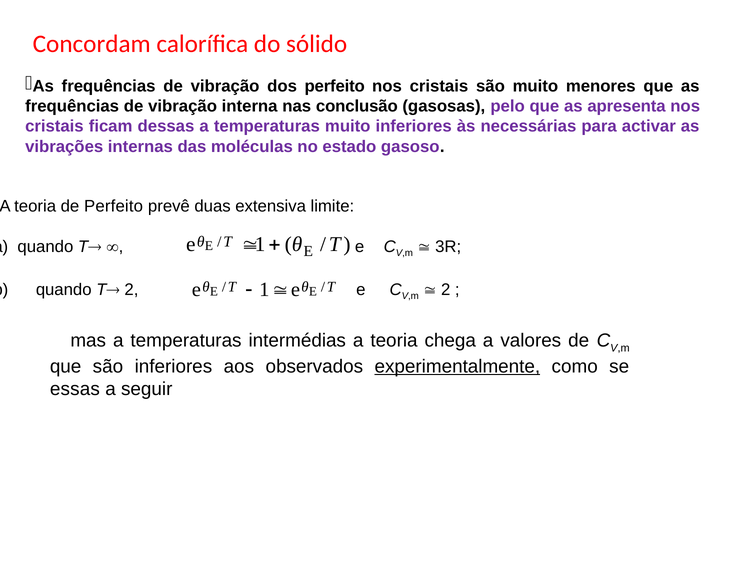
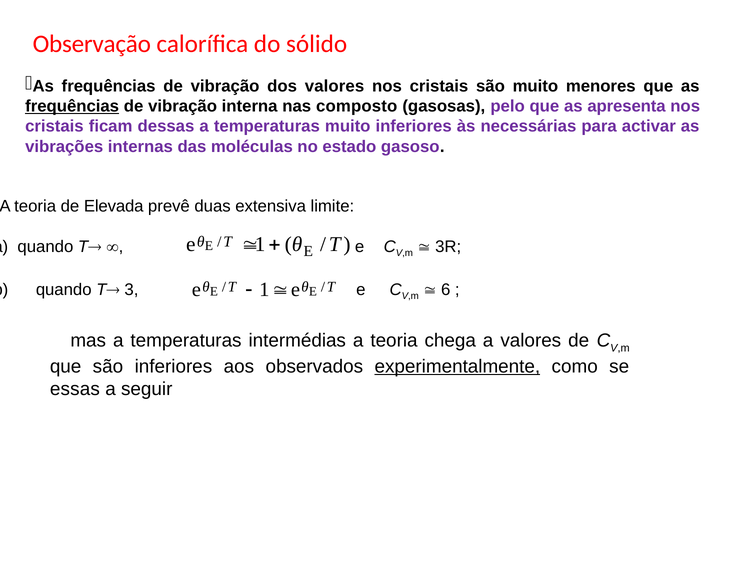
Concordam: Concordam -> Observação
dos perfeito: perfeito -> valores
frequências at (72, 106) underline: none -> present
conclusão: conclusão -> composto
de Perfeito: Perfeito -> Elevada
T 2: 2 -> 3
2 at (446, 290): 2 -> 6
